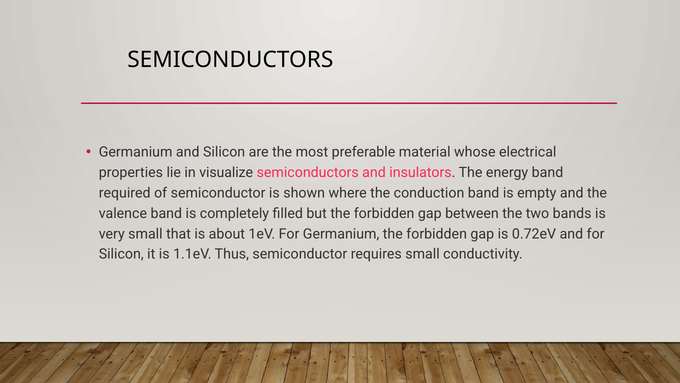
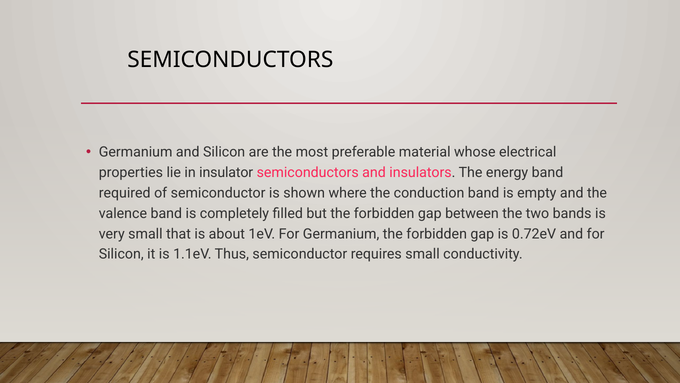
visualize: visualize -> insulator
